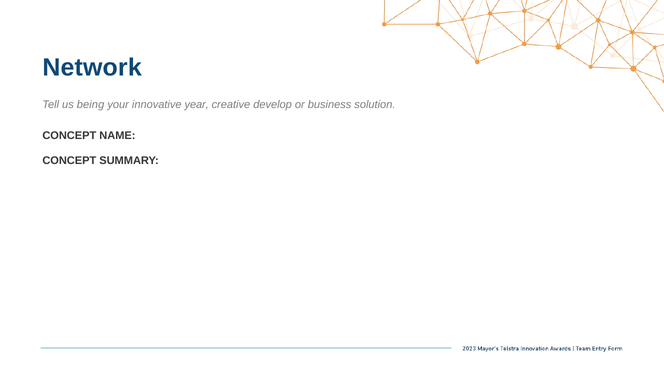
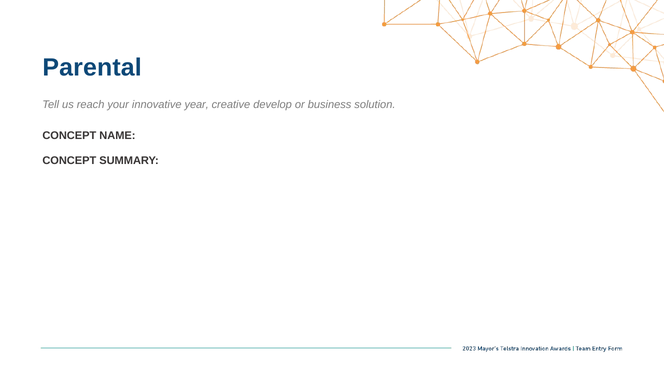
Network: Network -> Parental
being: being -> reach
